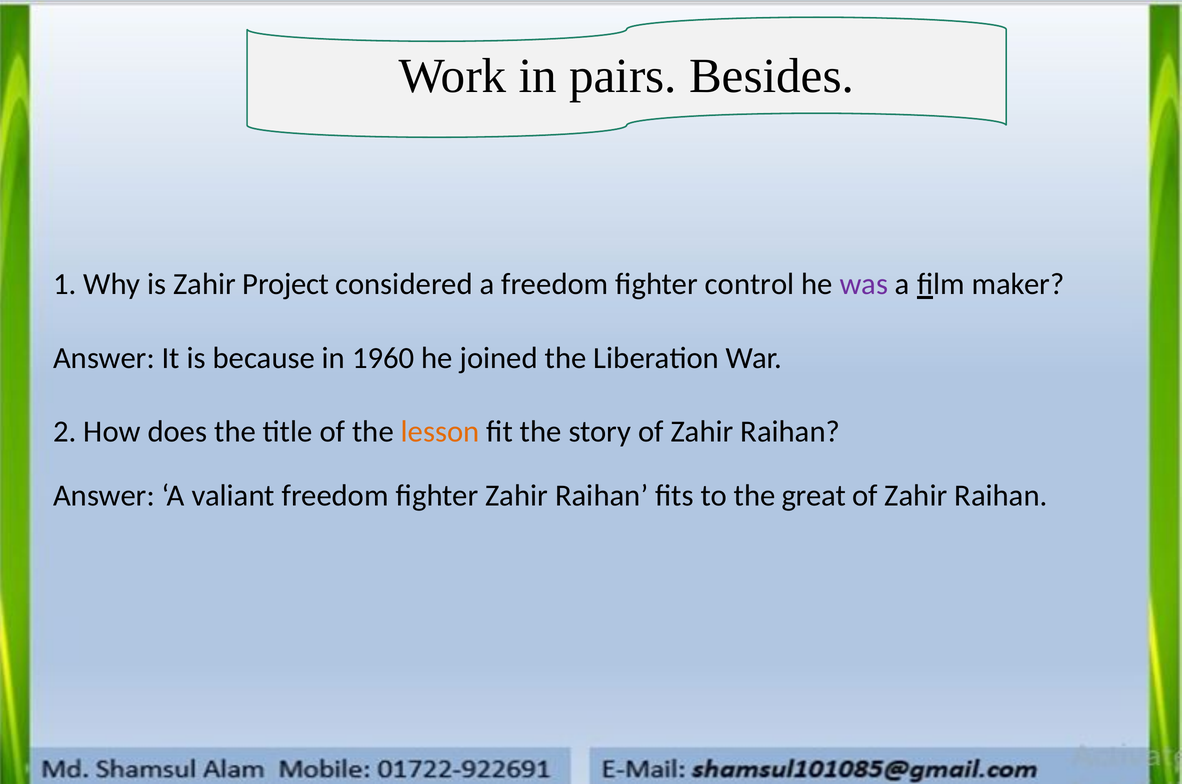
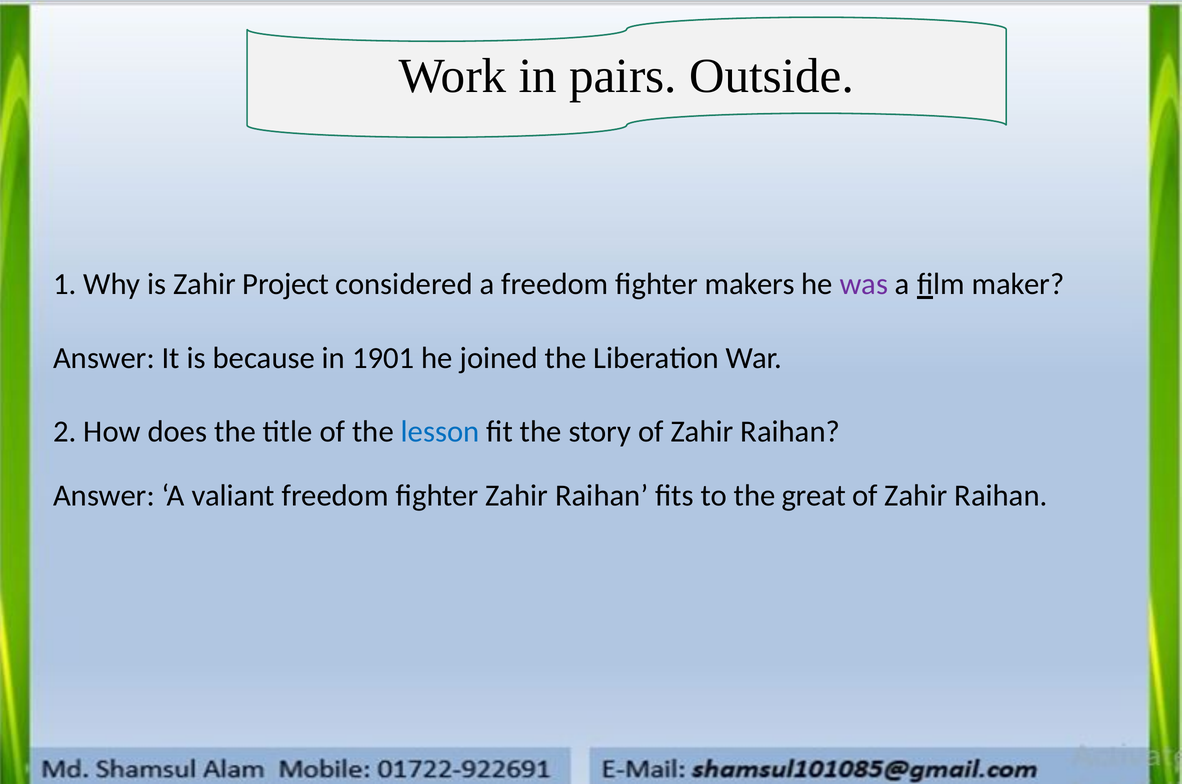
Besides: Besides -> Outside
control: control -> makers
1960: 1960 -> 1901
lesson colour: orange -> blue
